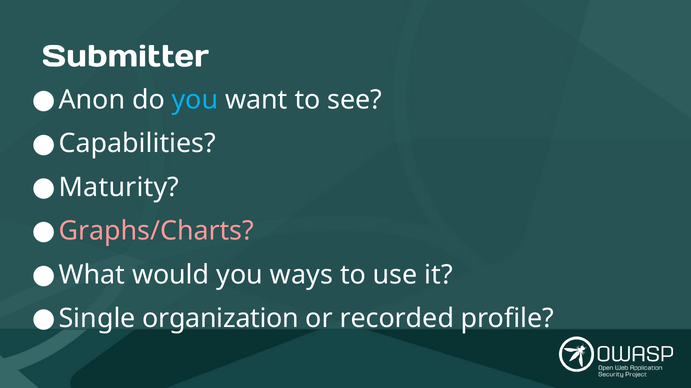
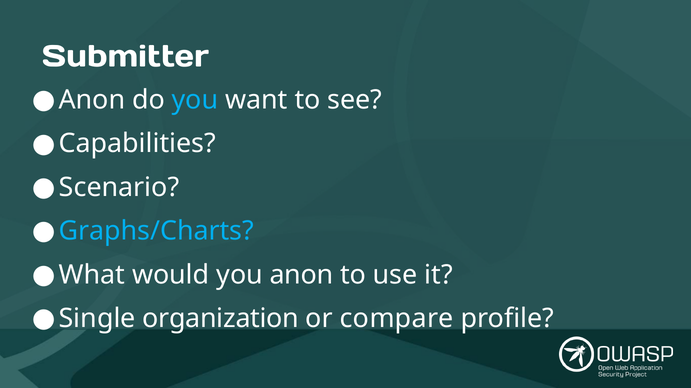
Maturity: Maturity -> Scenario
Graphs/Charts colour: pink -> light blue
you ways: ways -> anon
recorded: recorded -> compare
